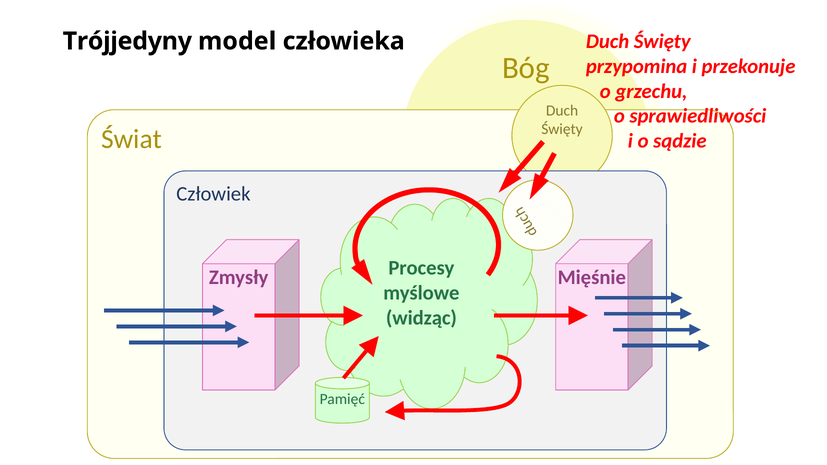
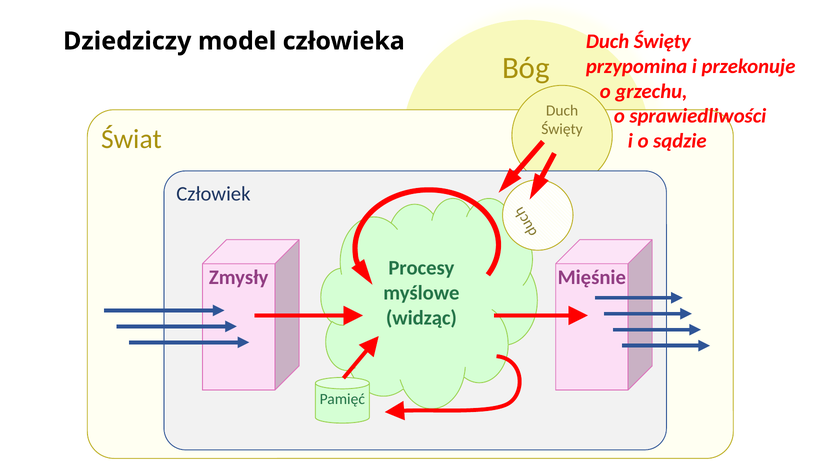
Trójjedyny: Trójjedyny -> Dziedziczy
